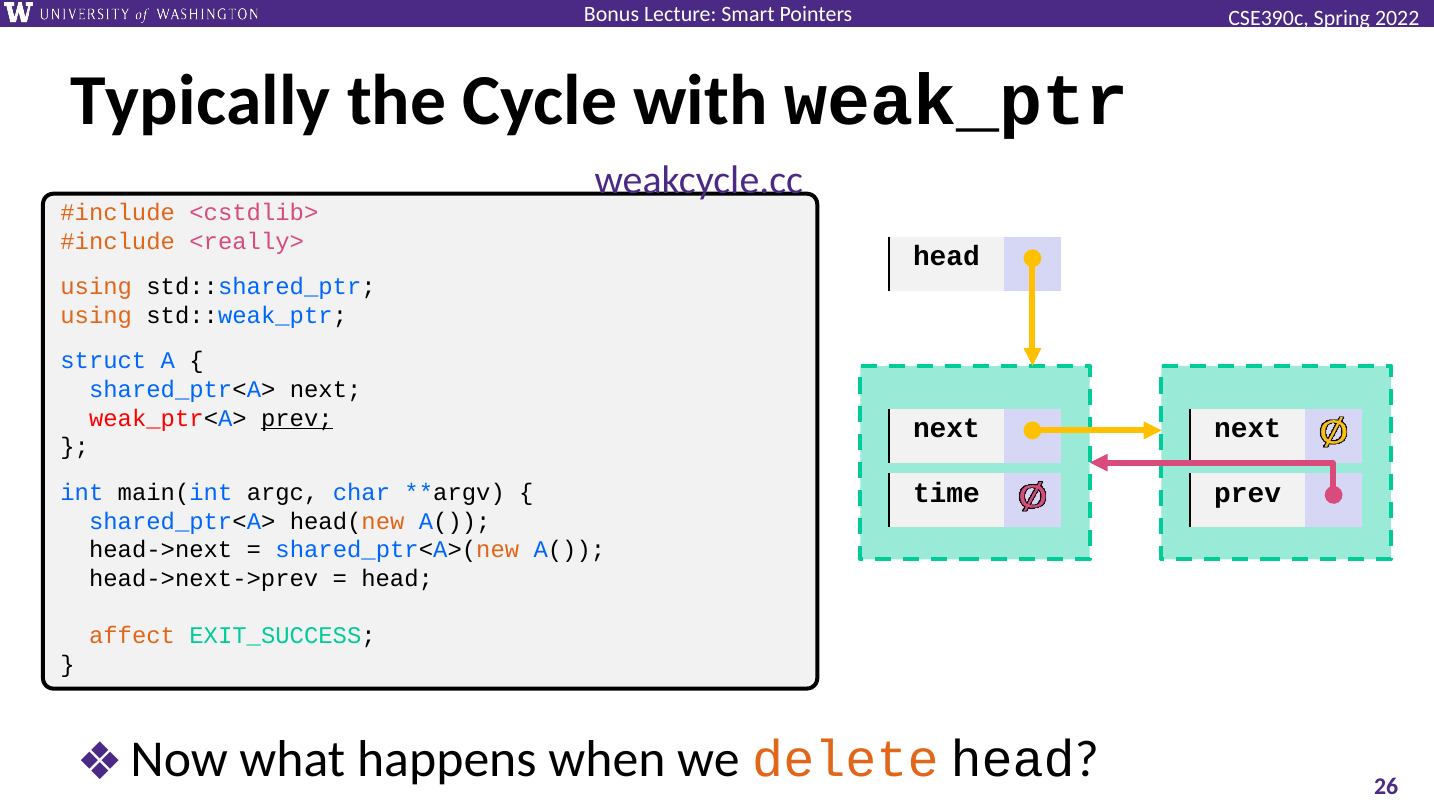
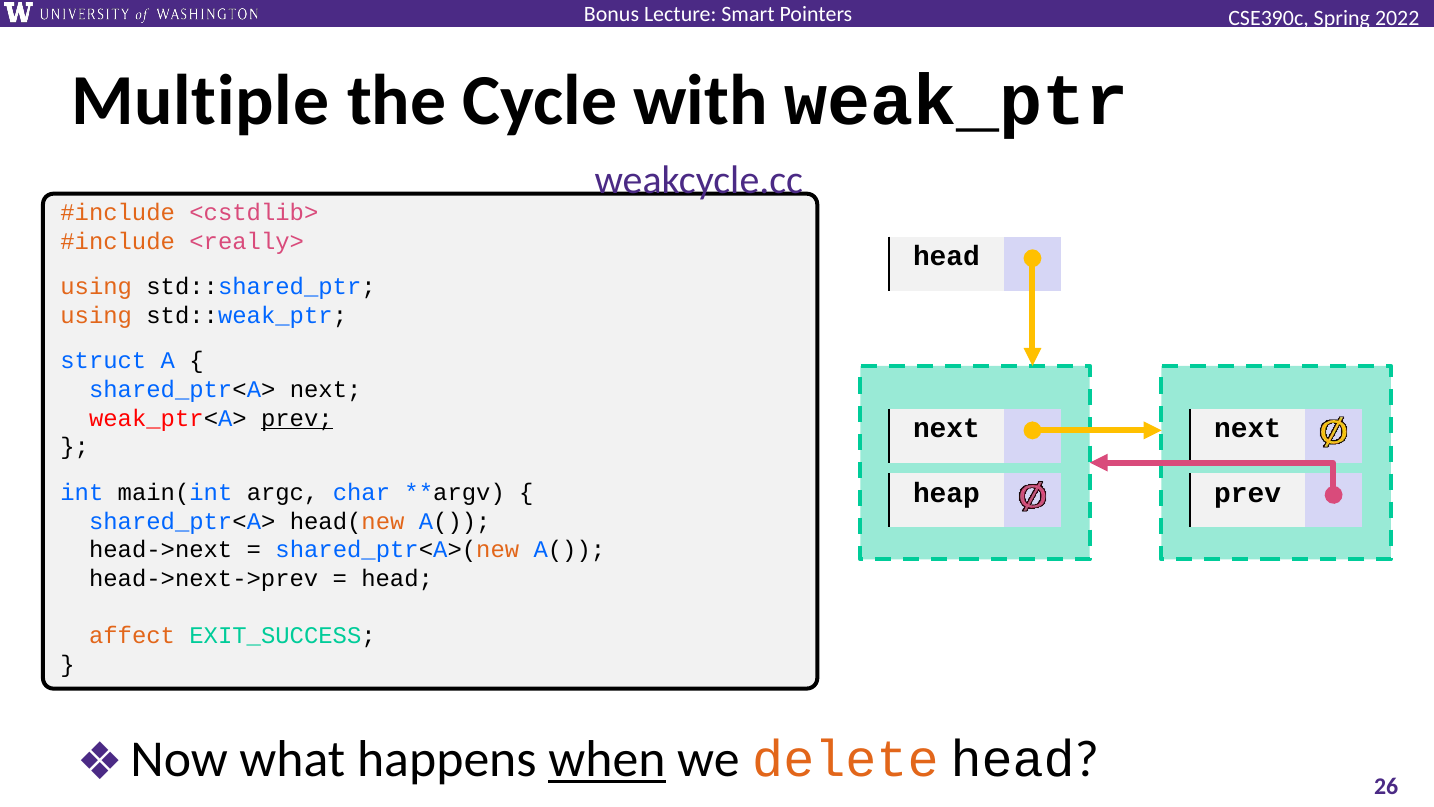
Typically: Typically -> Multiple
time: time -> heap
when underline: none -> present
